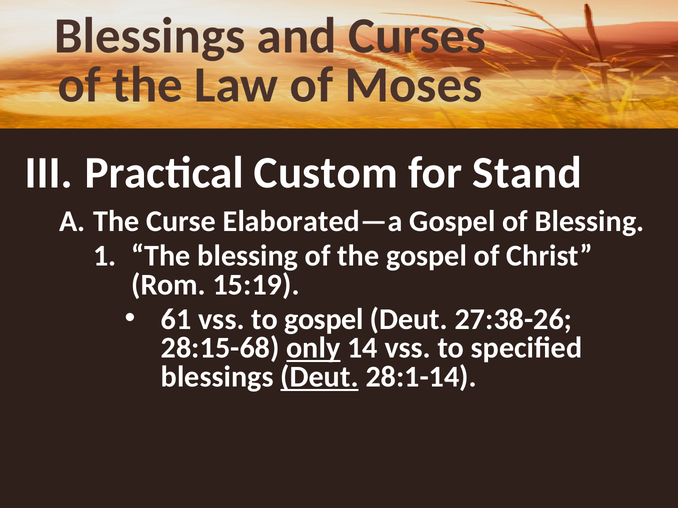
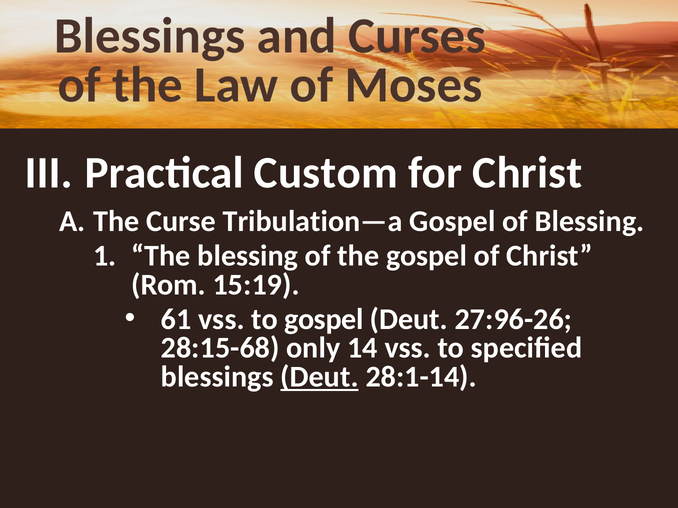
for Stand: Stand -> Christ
Elaborated—a: Elaborated—a -> Tribulation—a
27:38-26: 27:38-26 -> 27:96-26
only underline: present -> none
